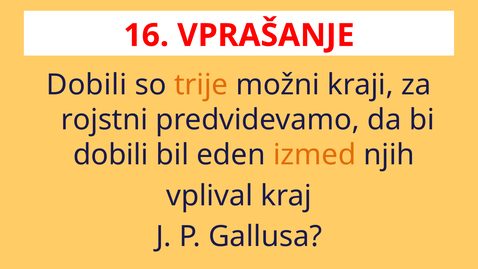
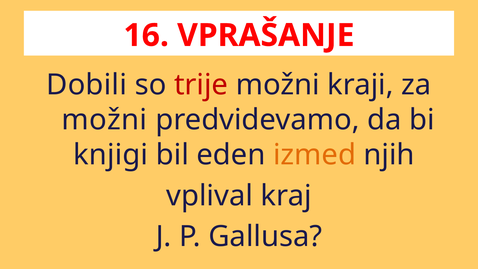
trije colour: orange -> red
rojstni at (104, 120): rojstni -> možni
dobili at (111, 155): dobili -> knjigi
